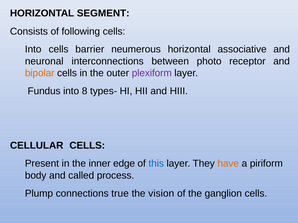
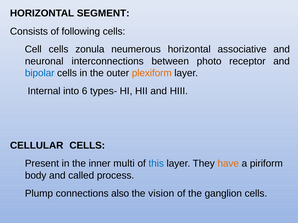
Into at (33, 49): Into -> Cell
barrier: barrier -> zonula
bipolar colour: orange -> blue
plexiform colour: purple -> orange
Fundus: Fundus -> Internal
8: 8 -> 6
edge: edge -> multi
true: true -> also
